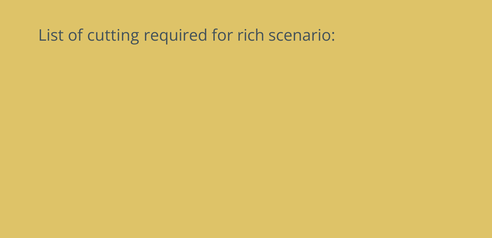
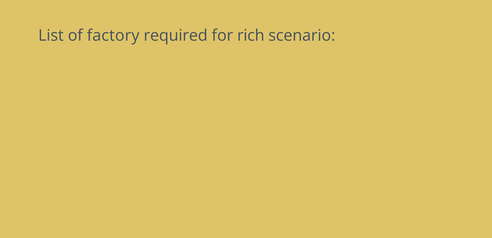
cutting: cutting -> factory
